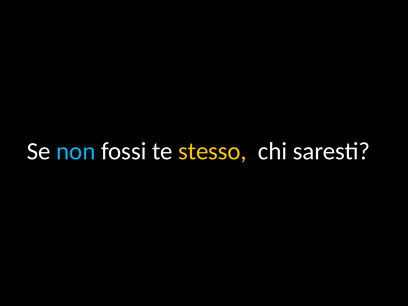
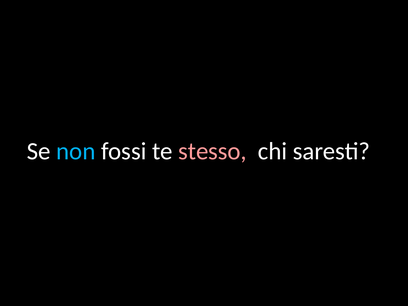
stesso colour: yellow -> pink
